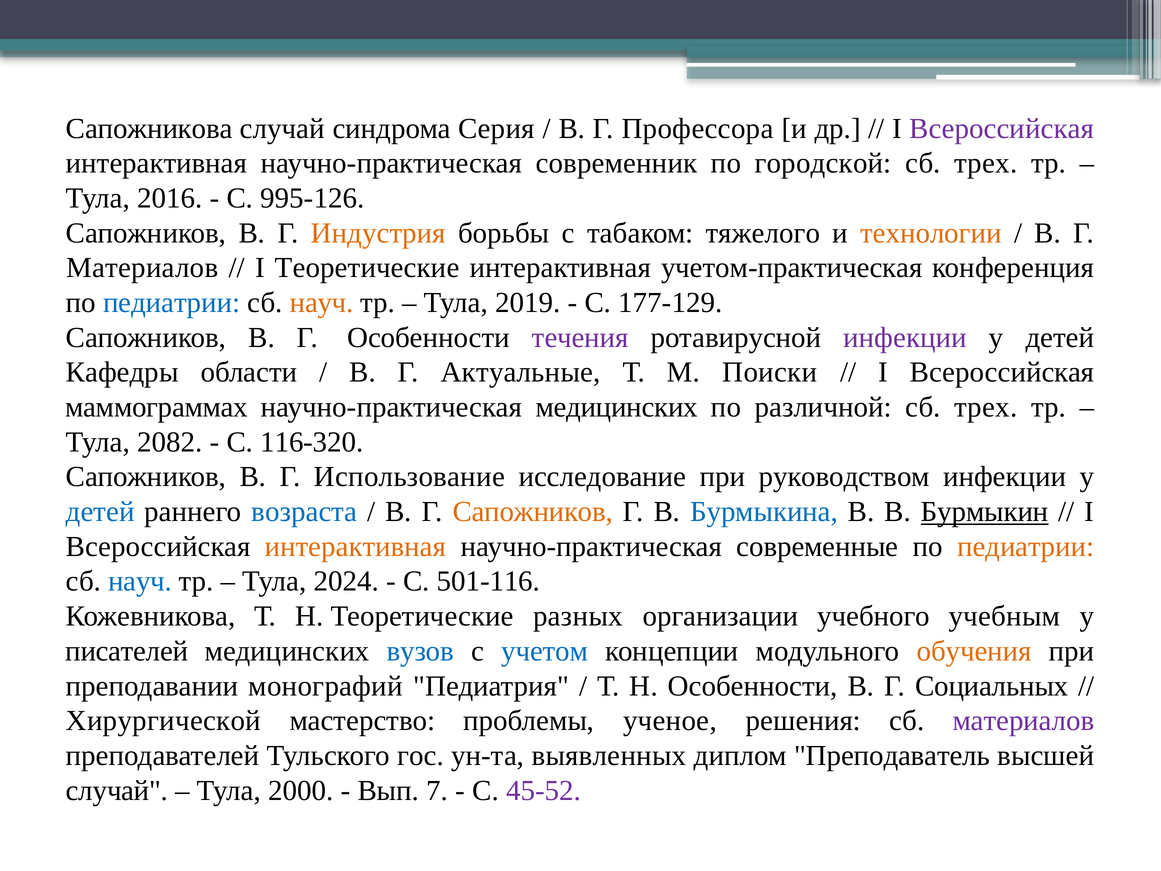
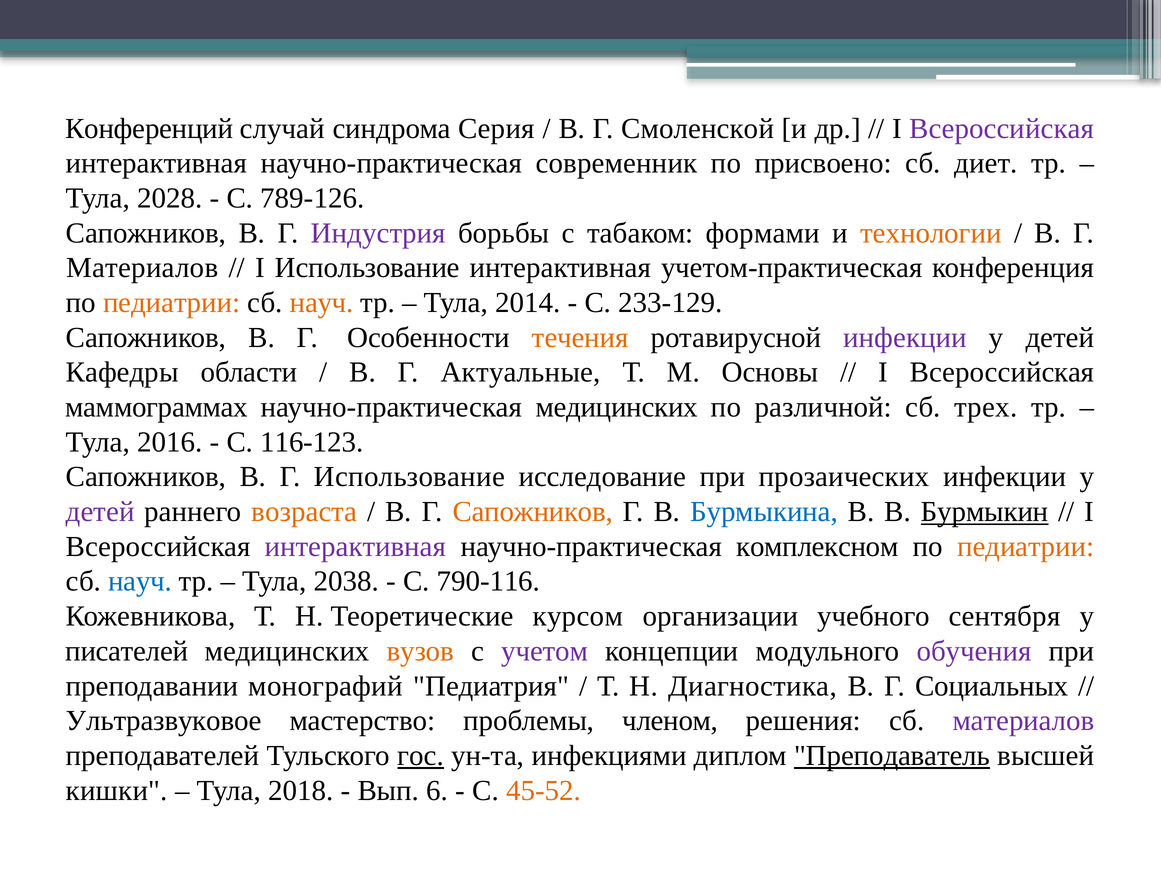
Сапожникова: Сапожникова -> Конференций
Профессора: Профессора -> Смоленской
городской: городской -> присвоено
трех at (986, 163): трех -> диет
2016: 2016 -> 2028
995-126: 995-126 -> 789-126
Индустрия colour: orange -> purple
тяжелого: тяжелого -> формами
I Теоретические: Теоретические -> Использование
педиатрии at (172, 303) colour: blue -> orange
2019: 2019 -> 2014
177-129: 177-129 -> 233-129
течения colour: purple -> orange
Поиски: Поиски -> Основы
2082: 2082 -> 2016
116-320: 116-320 -> 116-123
руководством: руководством -> прозаических
детей at (100, 512) colour: blue -> purple
возраста colour: blue -> orange
интерактивная at (355, 546) colour: orange -> purple
современные: современные -> комплексном
2024: 2024 -> 2038
501-116: 501-116 -> 790-116
разных: разных -> курсом
учебным: учебным -> сентября
вузов colour: blue -> orange
учетом colour: blue -> purple
обучения colour: orange -> purple
Н Особенности: Особенности -> Диагностика
Хирургической: Хирургической -> Ультразвуковое
ученое: ученое -> членом
гос underline: none -> present
выявленных: выявленных -> инфекциями
Преподаватель underline: none -> present
случай at (117, 790): случай -> кишки
2000: 2000 -> 2018
7: 7 -> 6
45-52 colour: purple -> orange
